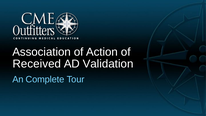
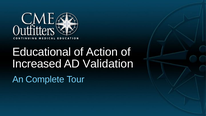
Association: Association -> Educational
Received: Received -> Increased
